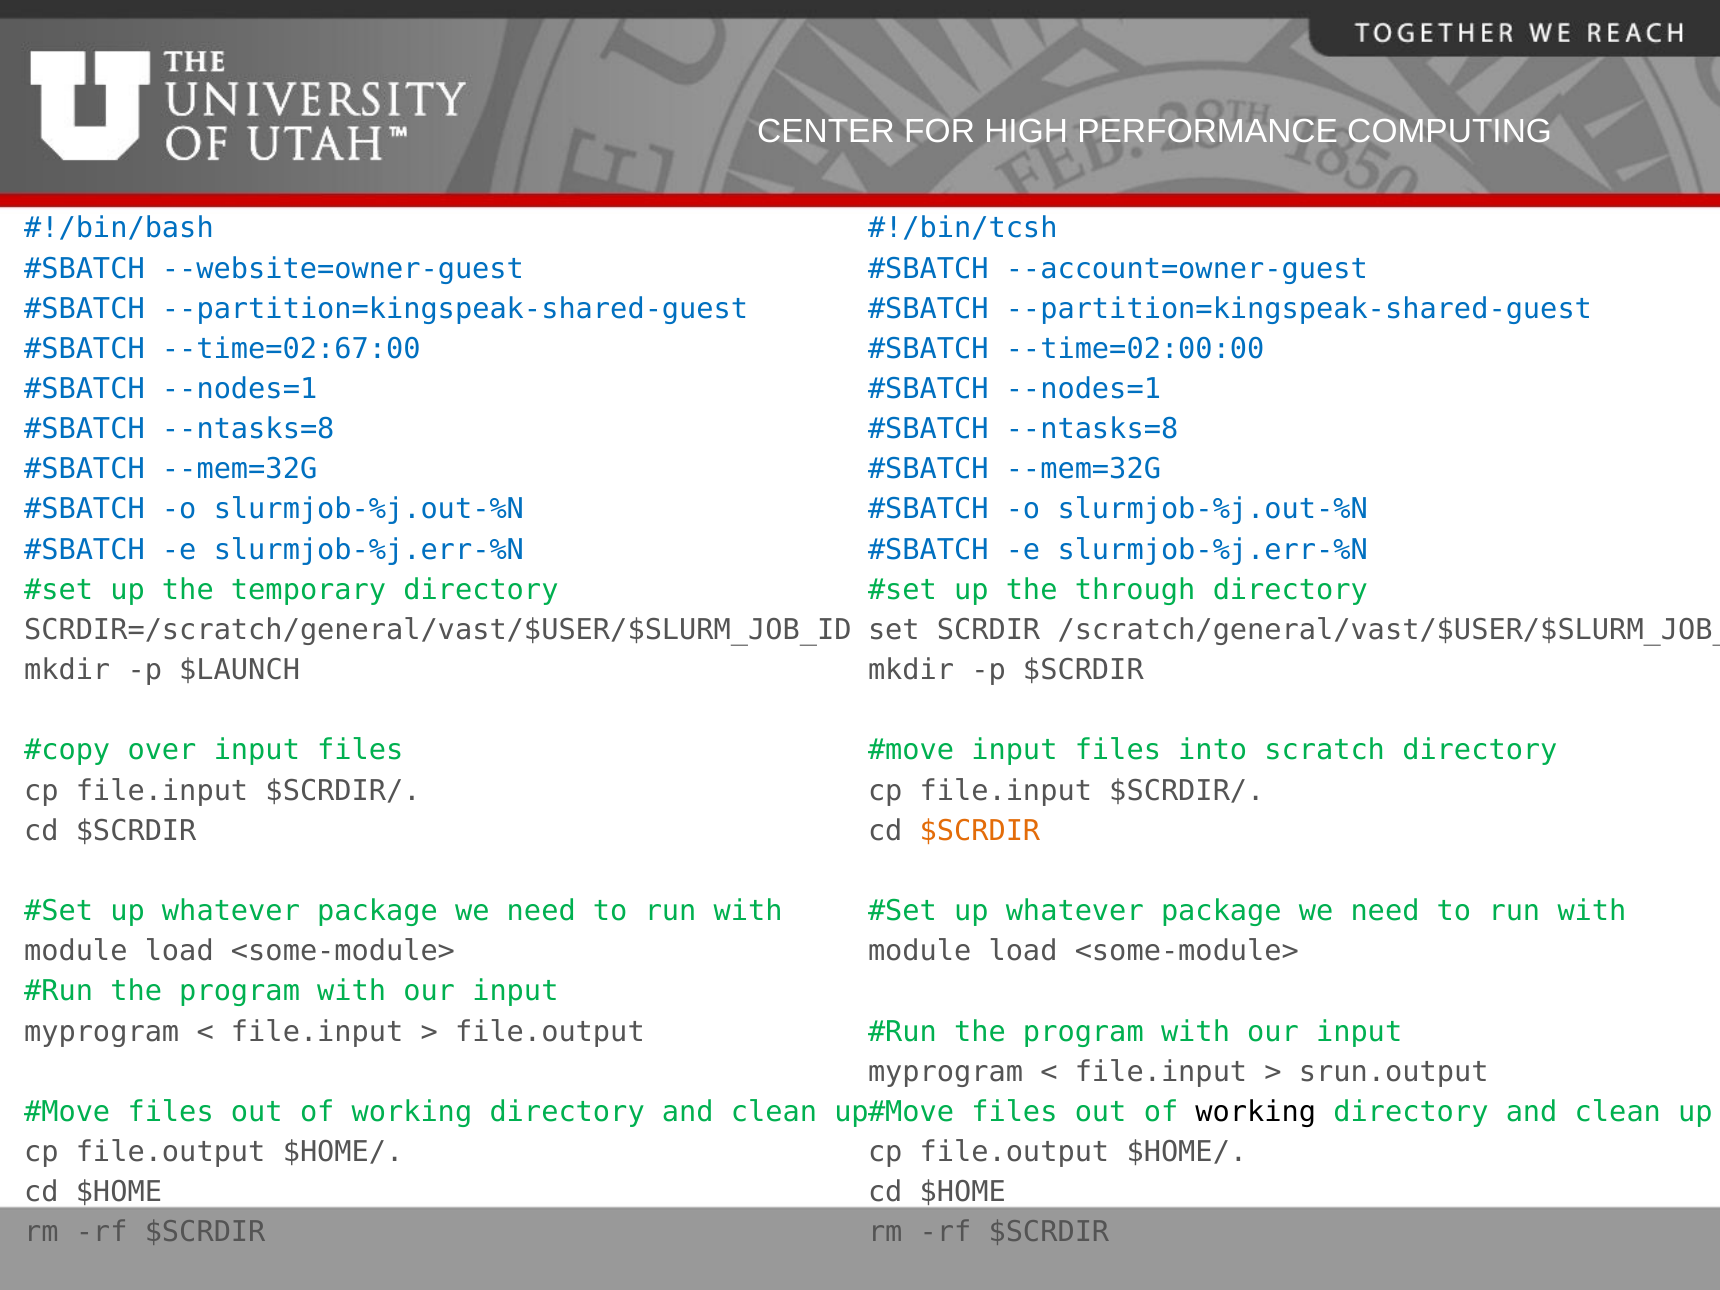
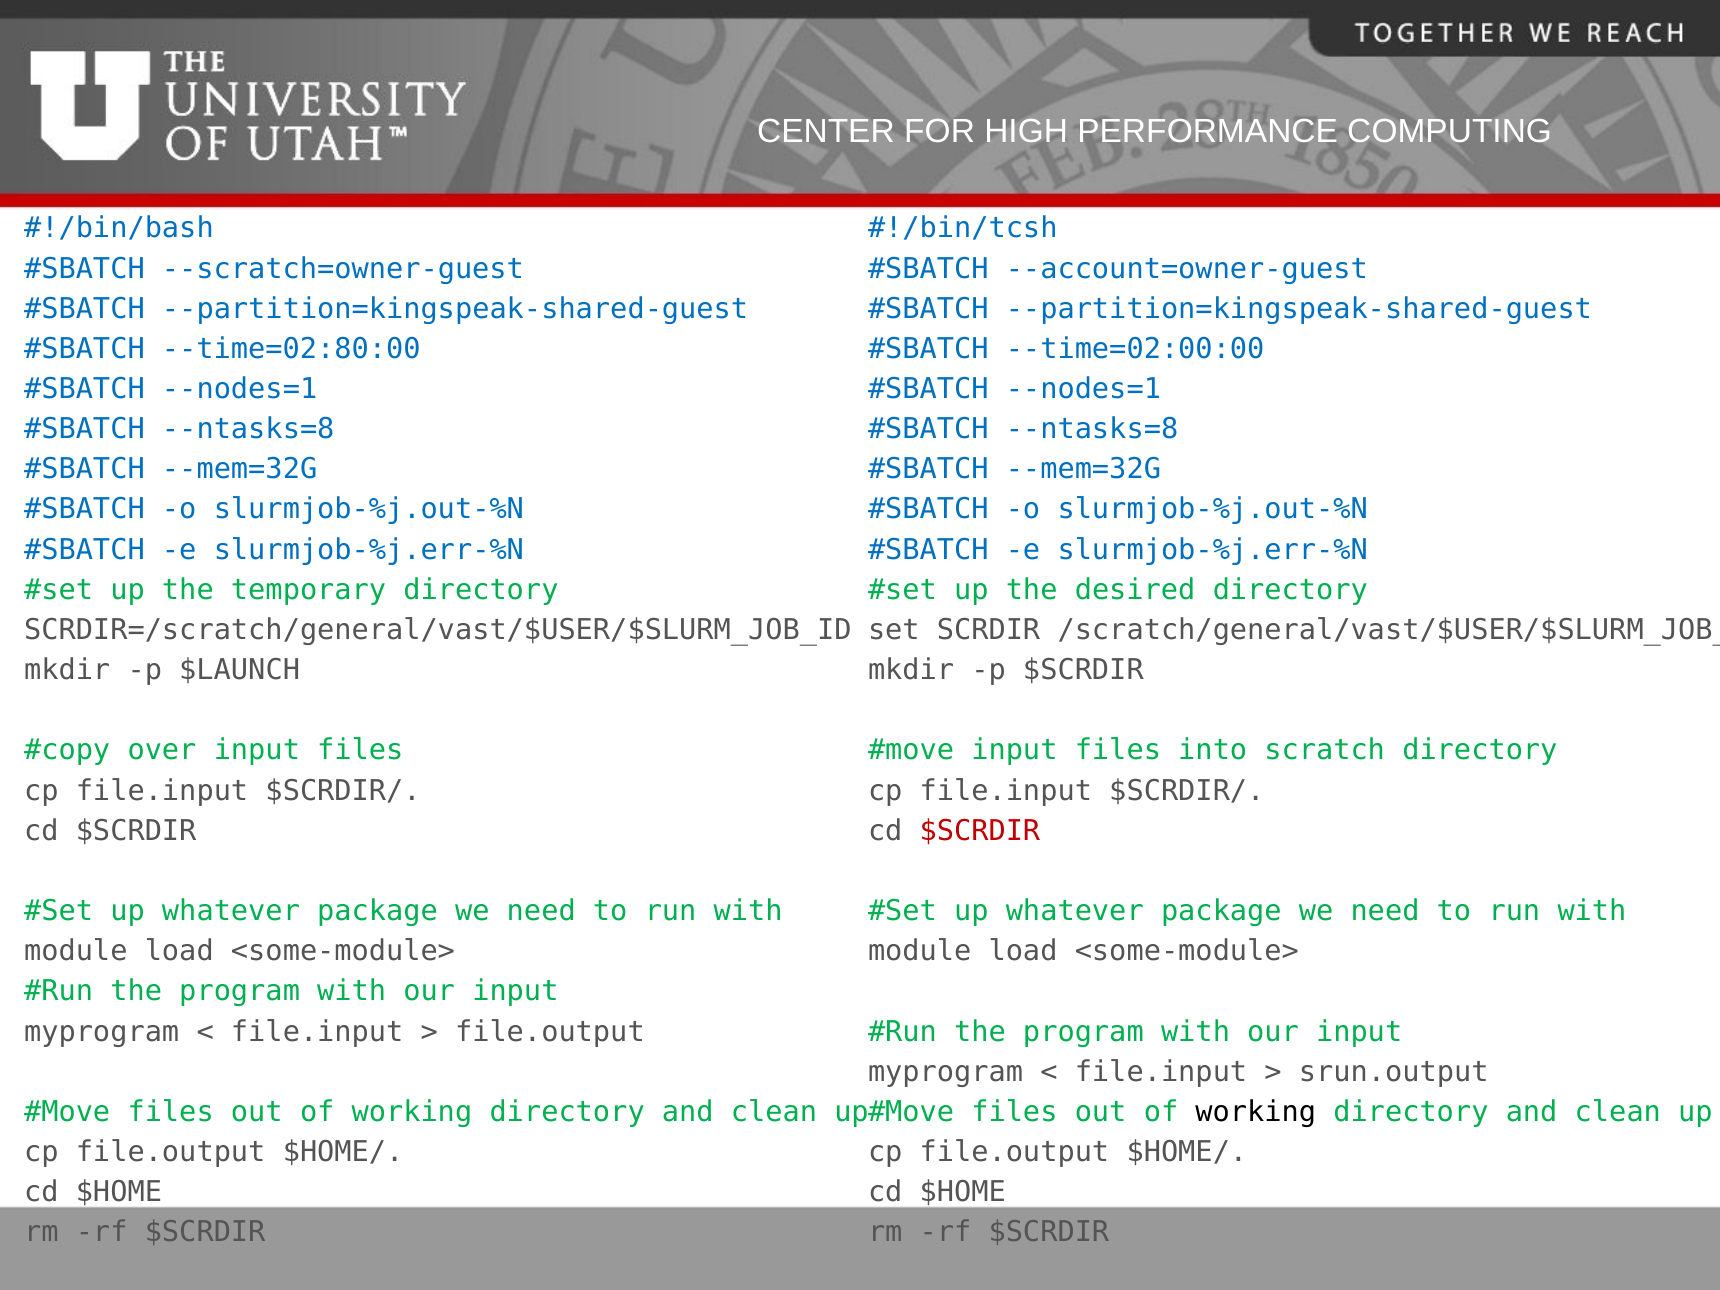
--website=owner-guest: --website=owner-guest -> --scratch=owner-guest
--time=02:67:00: --time=02:67:00 -> --time=02:80:00
through: through -> desired
$SCRDIR at (980, 831) colour: orange -> red
